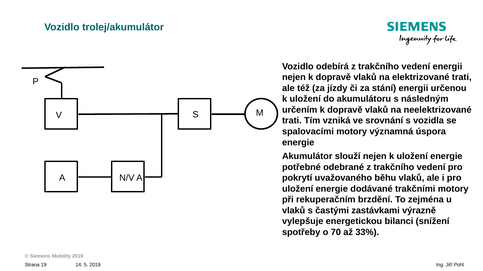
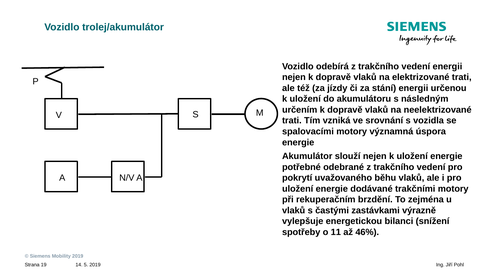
70: 70 -> 11
33%: 33% -> 46%
